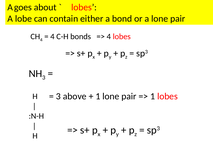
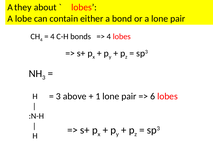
goes: goes -> they
1 at (153, 97): 1 -> 6
